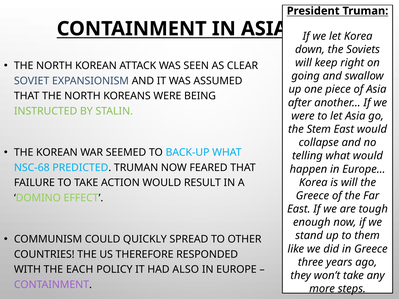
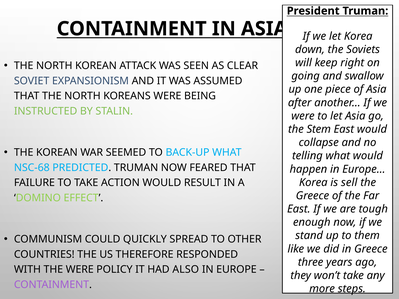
is will: will -> sell
THE EACH: EACH -> WERE
